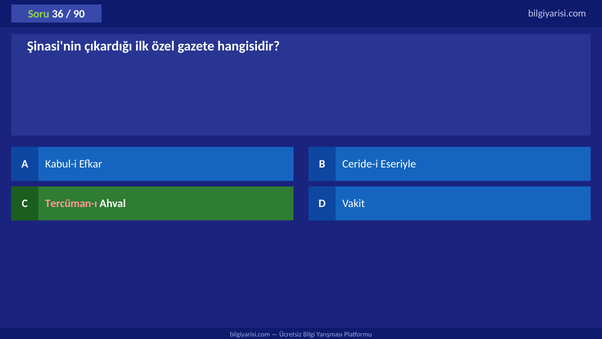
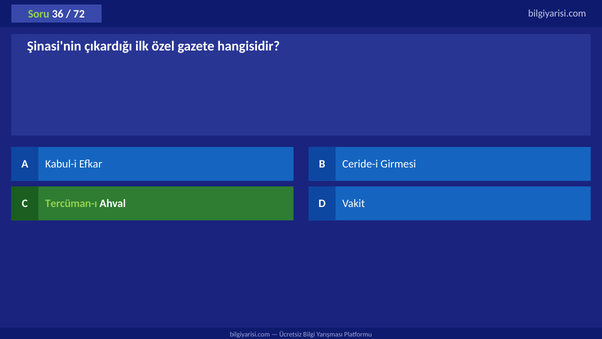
90: 90 -> 72
Eseriyle: Eseriyle -> Girmesi
Tercüman-ı colour: pink -> light green
